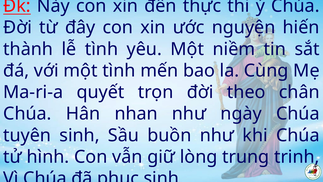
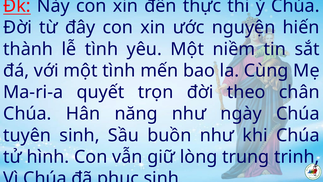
nhan: nhan -> năng
